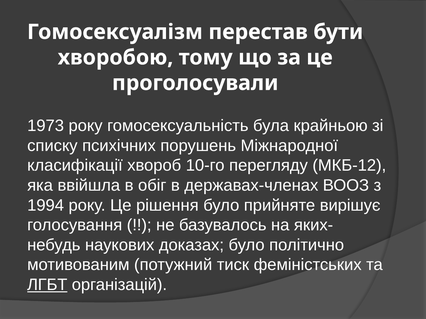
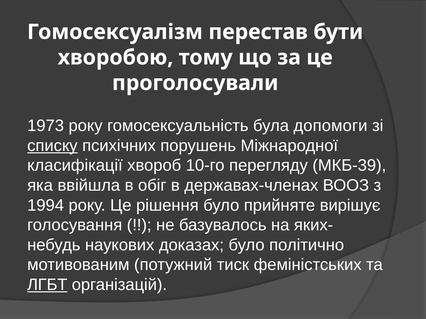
крайньою: крайньою -> допомоги
списку underline: none -> present
МКБ-12: МКБ-12 -> МКБ-39
